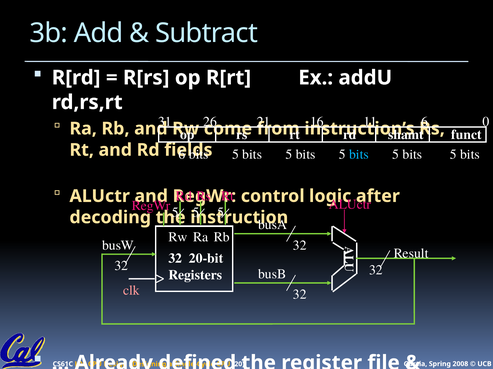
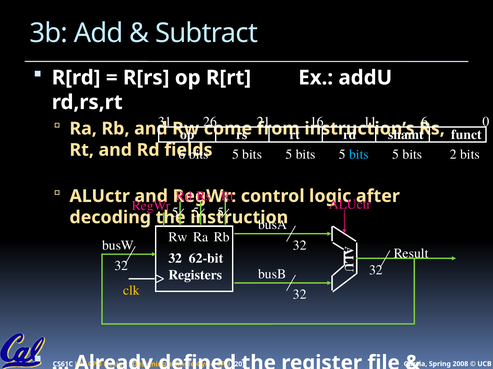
5 at (453, 155): 5 -> 2
20-bit: 20-bit -> 62-bit
clk colour: pink -> yellow
